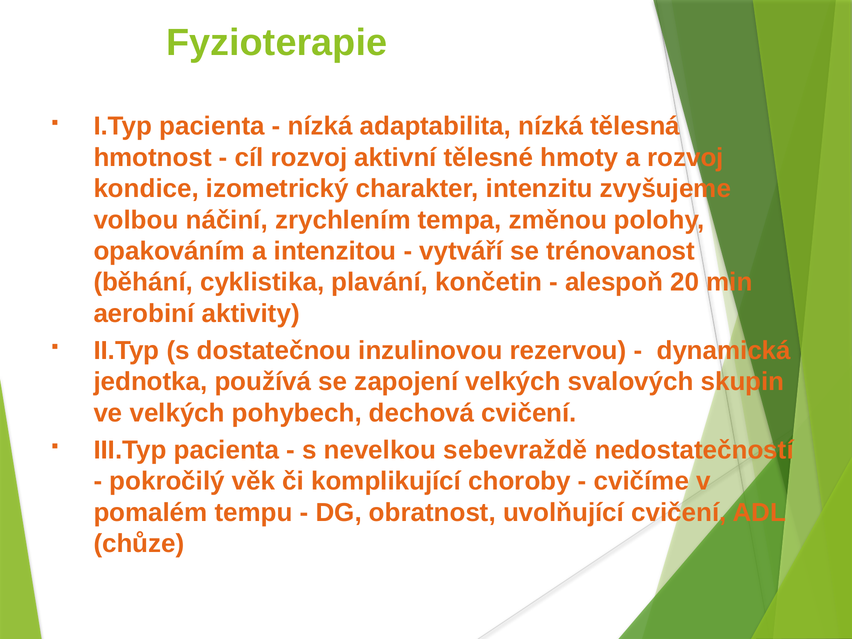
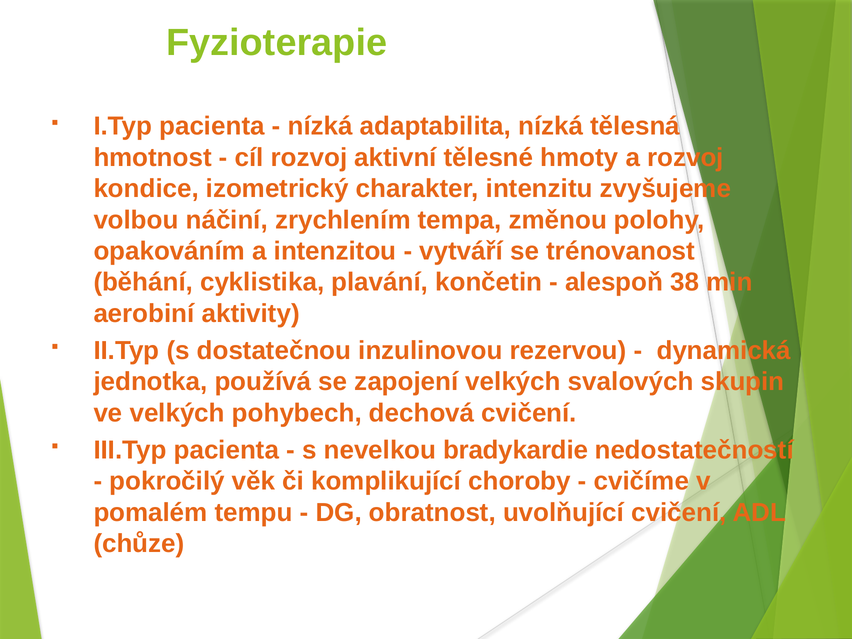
20: 20 -> 38
sebevraždě: sebevraždě -> bradykardie
